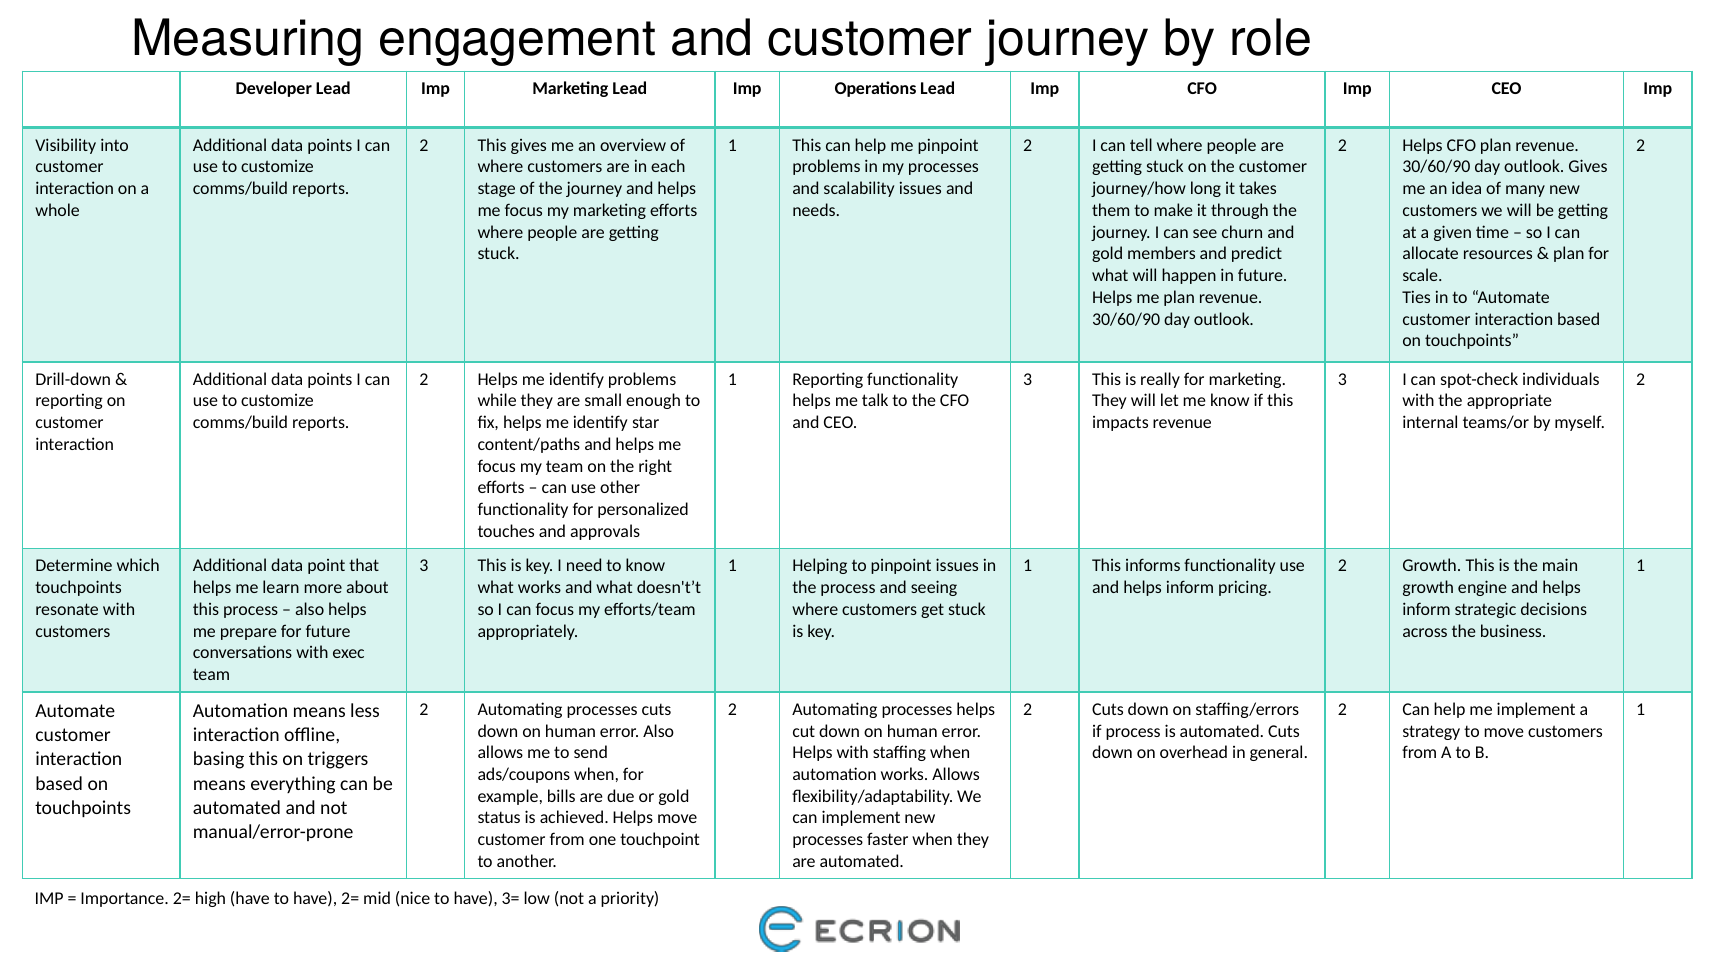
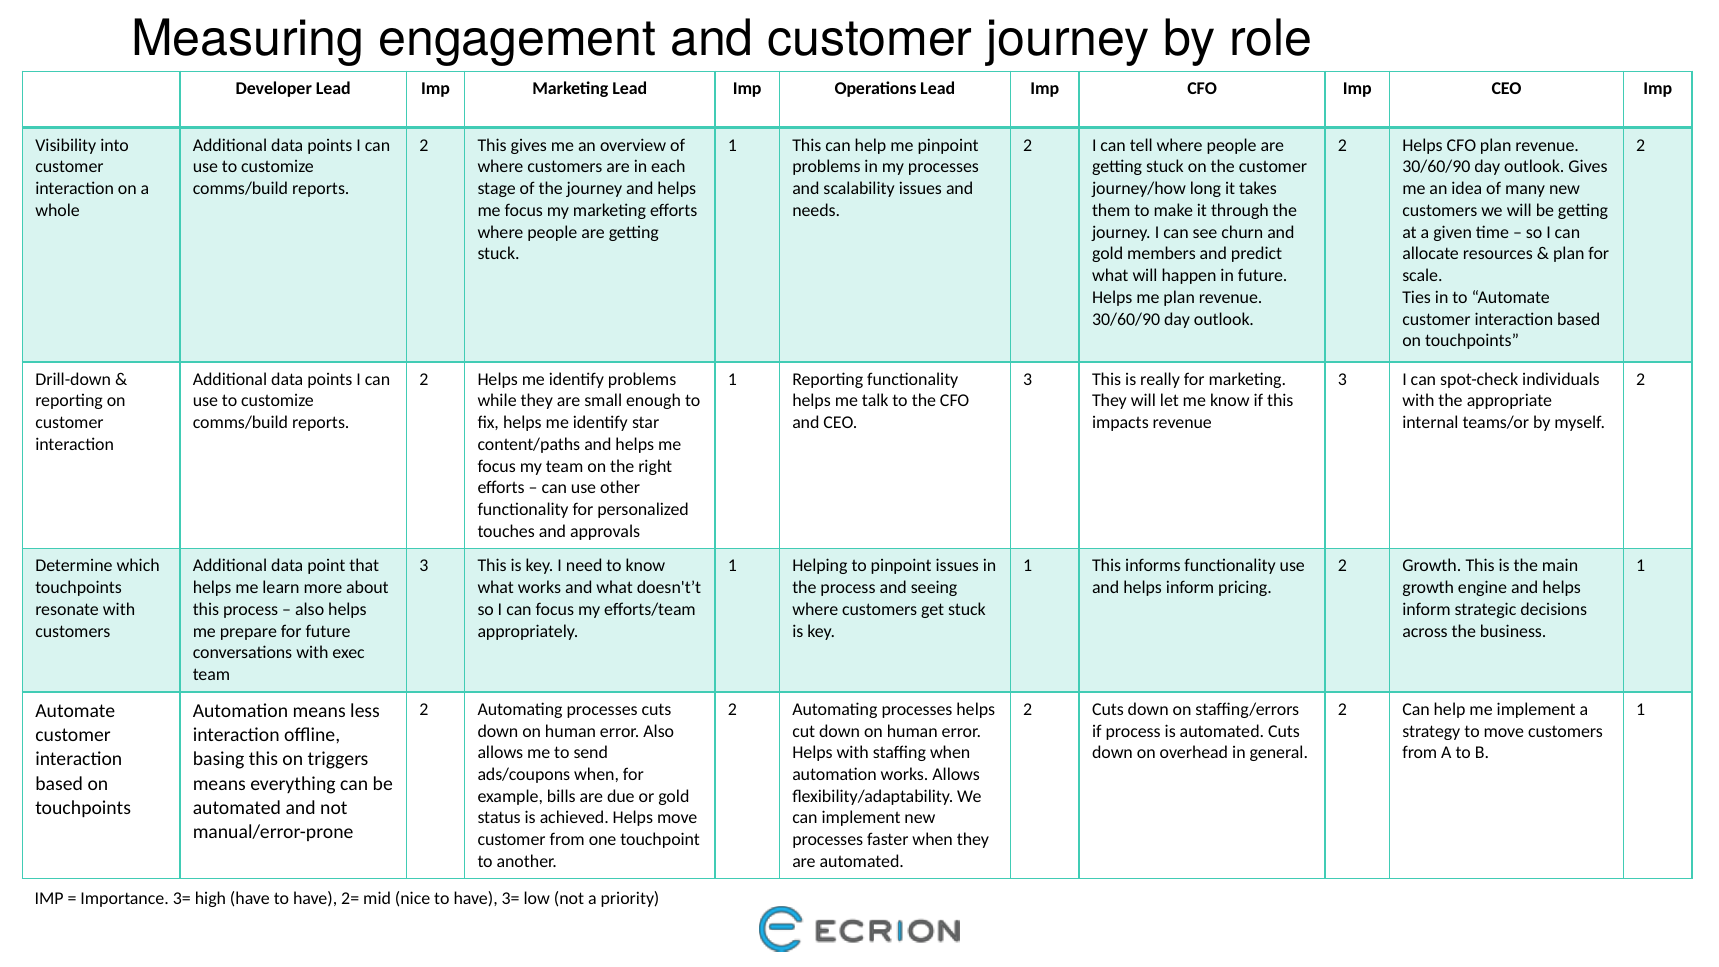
Importance 2=: 2= -> 3=
